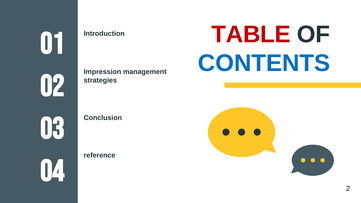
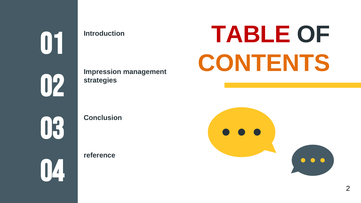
CONTENTS colour: blue -> orange
